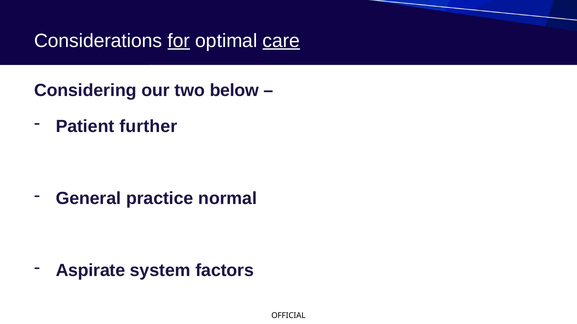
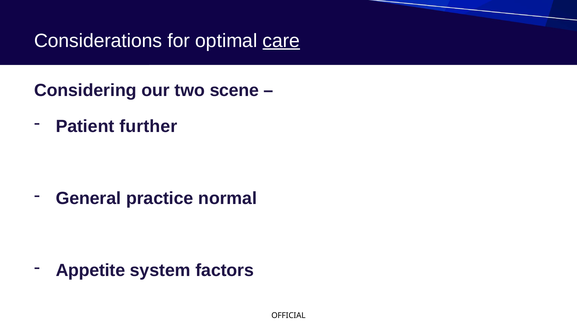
for underline: present -> none
below: below -> scene
Aspirate: Aspirate -> Appetite
